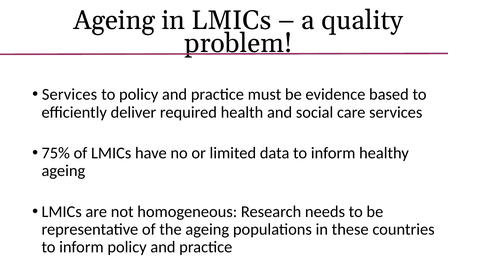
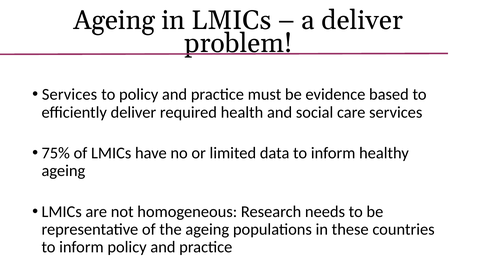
a quality: quality -> deliver
